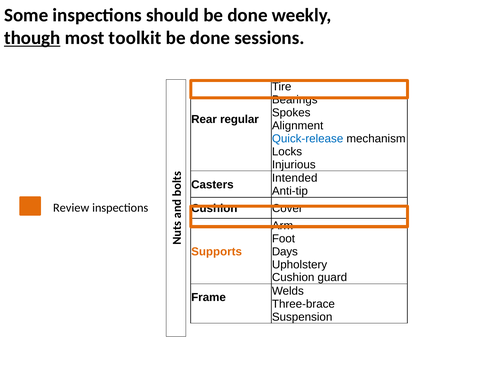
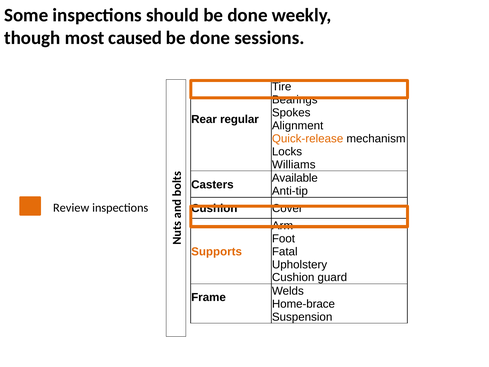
though underline: present -> none
toolkit: toolkit -> caused
Quick-release colour: blue -> orange
Injurious: Injurious -> Williams
Intended: Intended -> Available
Days: Days -> Fatal
Three-brace: Three-brace -> Home-brace
